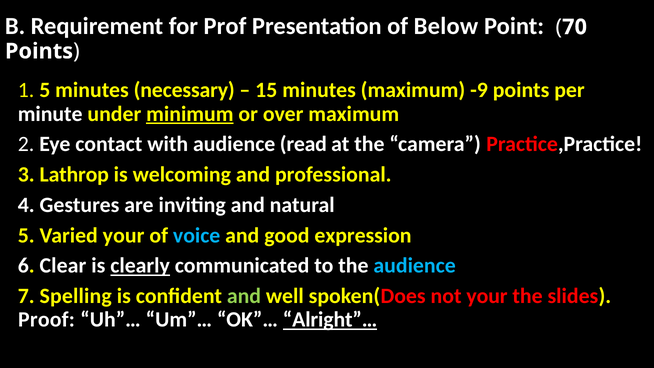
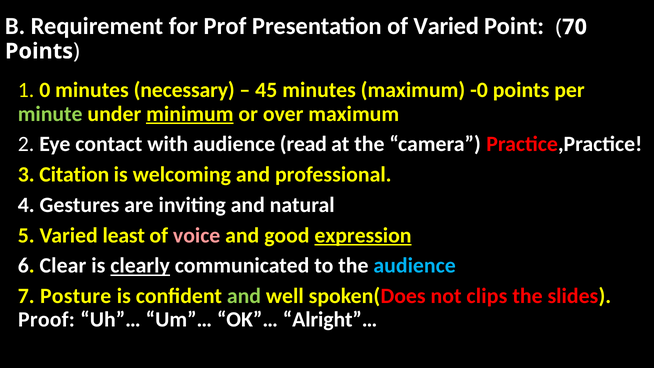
of Below: Below -> Varied
1 5: 5 -> 0
15: 15 -> 45
-9: -9 -> -0
minute colour: white -> light green
Lathrop: Lathrop -> Citation
Varied your: your -> least
voice colour: light blue -> pink
expression underline: none -> present
Spelling: Spelling -> Posture
not your: your -> clips
Alright”… underline: present -> none
